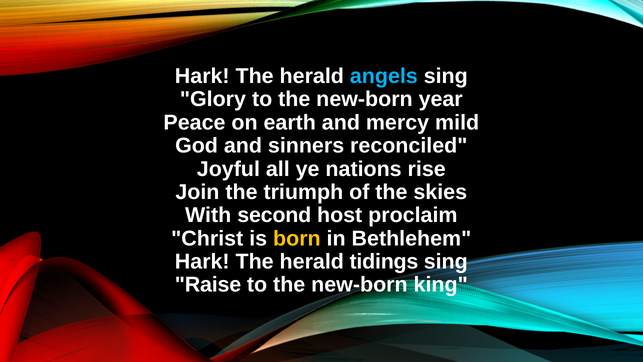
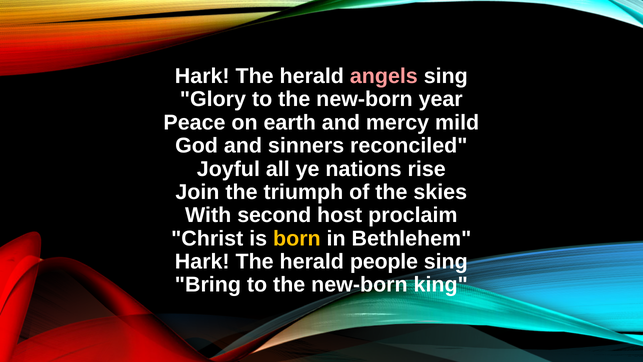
angels colour: light blue -> pink
tidings: tidings -> people
Raise: Raise -> Bring
